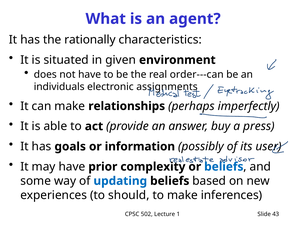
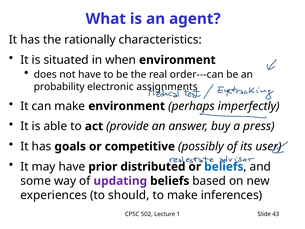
given: given -> when
individuals: individuals -> probability
make relationships: relationships -> environment
information: information -> competitive
complexity: complexity -> distributed
updating colour: blue -> purple
